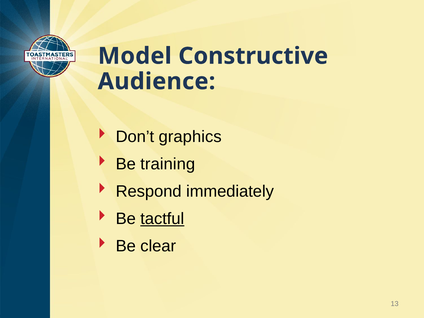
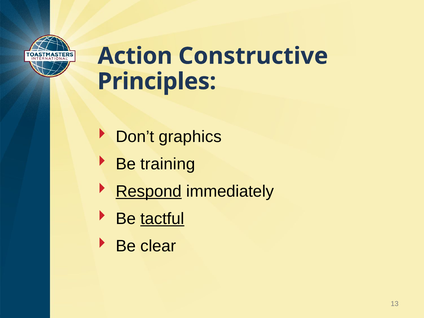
Model: Model -> Action
Audience: Audience -> Principles
Respond underline: none -> present
